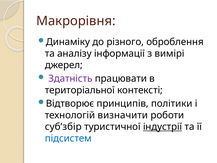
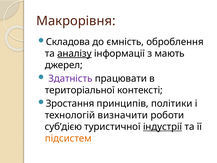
Динаміку: Динаміку -> Складова
різного: різного -> ємність
аналізу underline: none -> present
вимірі: вимірі -> мають
Відтворює: Відтворює -> Зростання
суб’збір: суб’збір -> суб’дією
підсистем colour: blue -> orange
